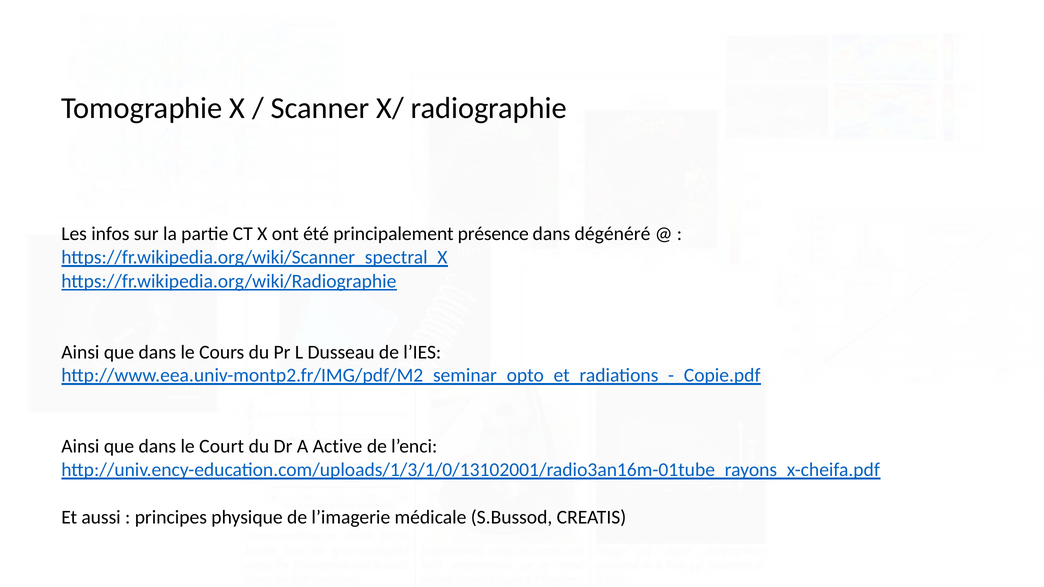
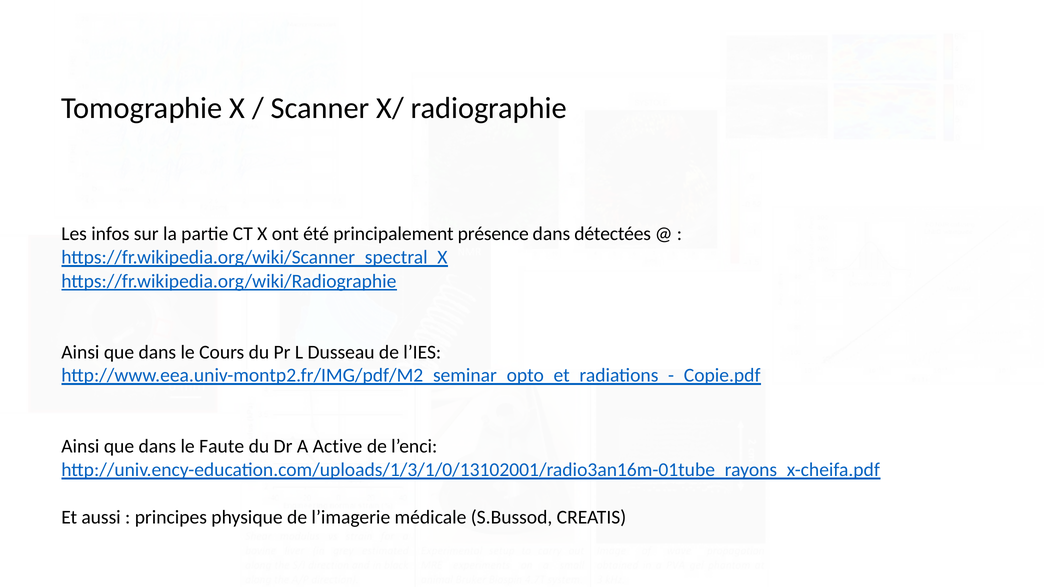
dégénéré: dégénéré -> détectées
Court: Court -> Faute
